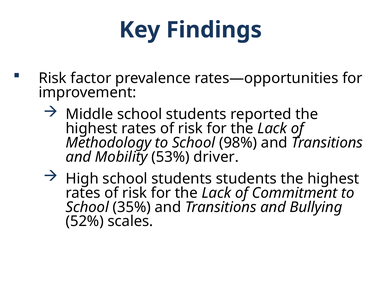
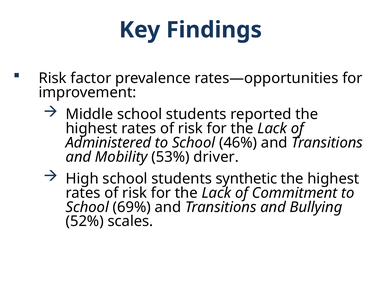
Methodology: Methodology -> Administered
98%: 98% -> 46%
students students: students -> synthetic
35%: 35% -> 69%
